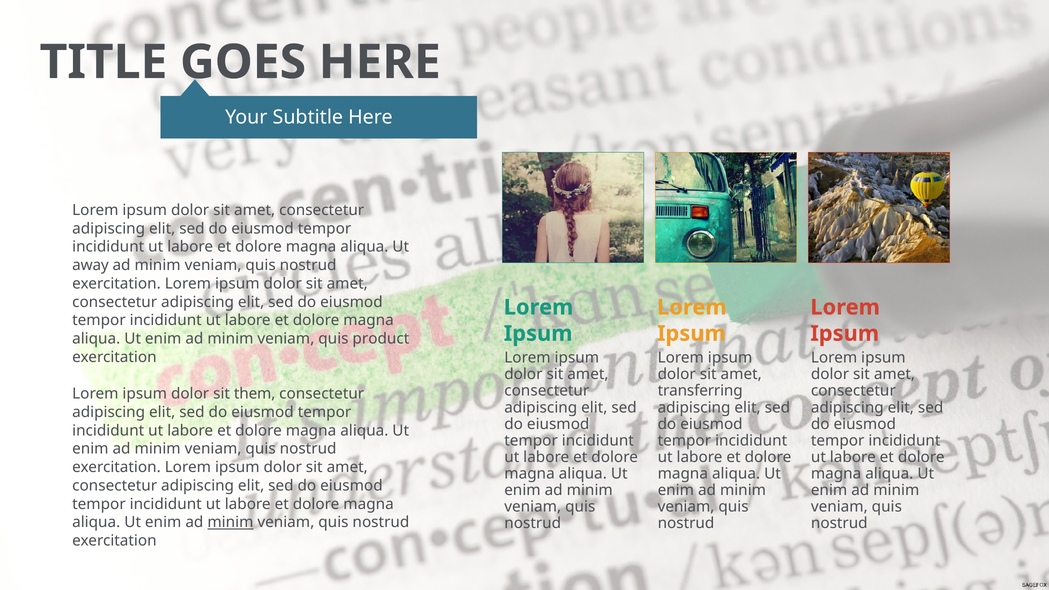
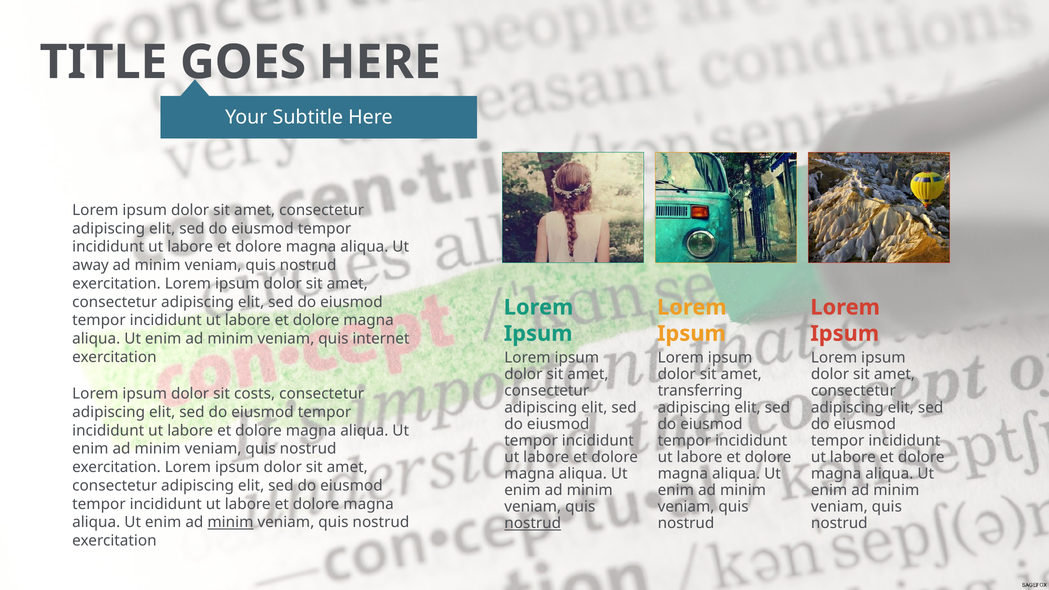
product: product -> internet
them: them -> costs
nostrud at (533, 523) underline: none -> present
